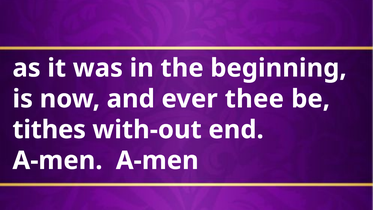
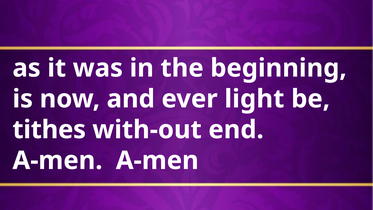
thee: thee -> light
